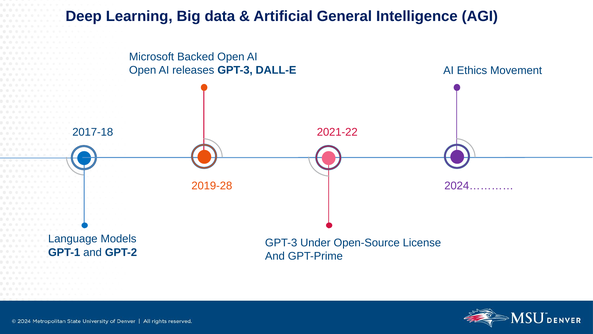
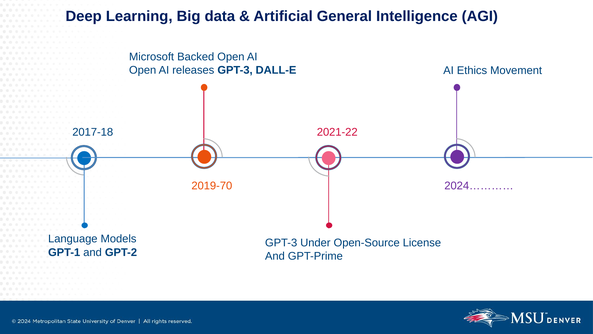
2019-28: 2019-28 -> 2019-70
